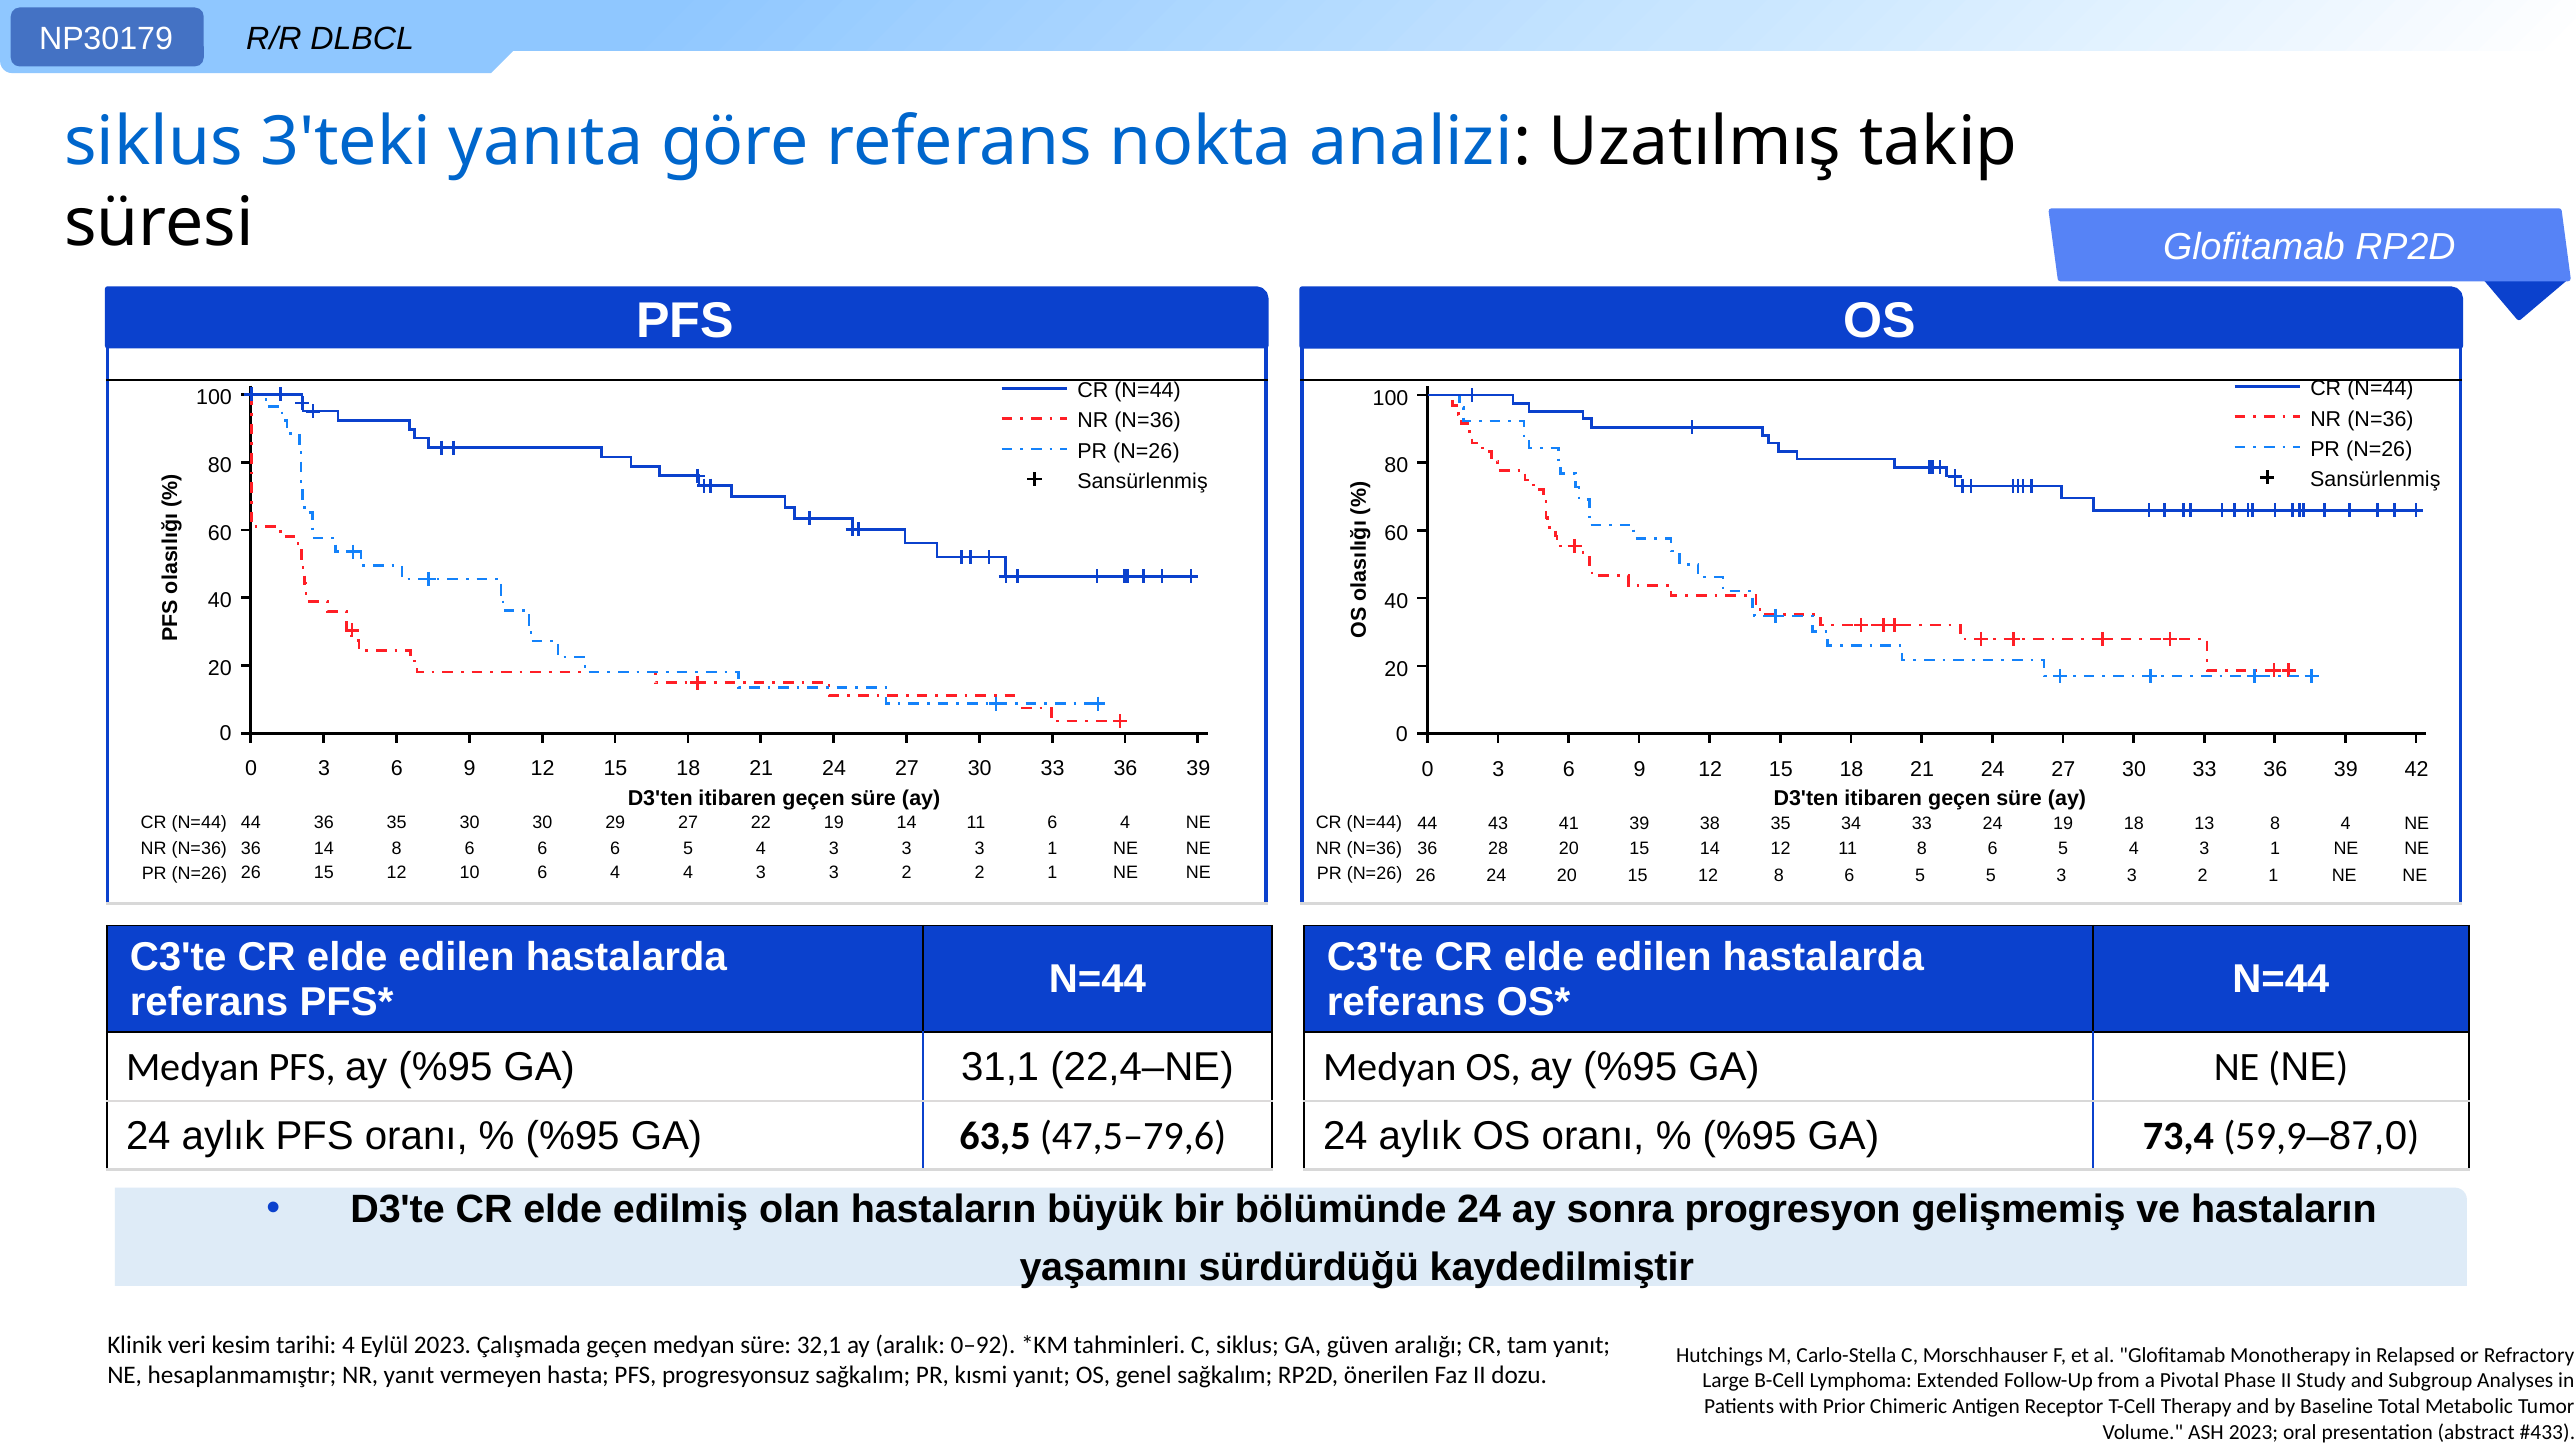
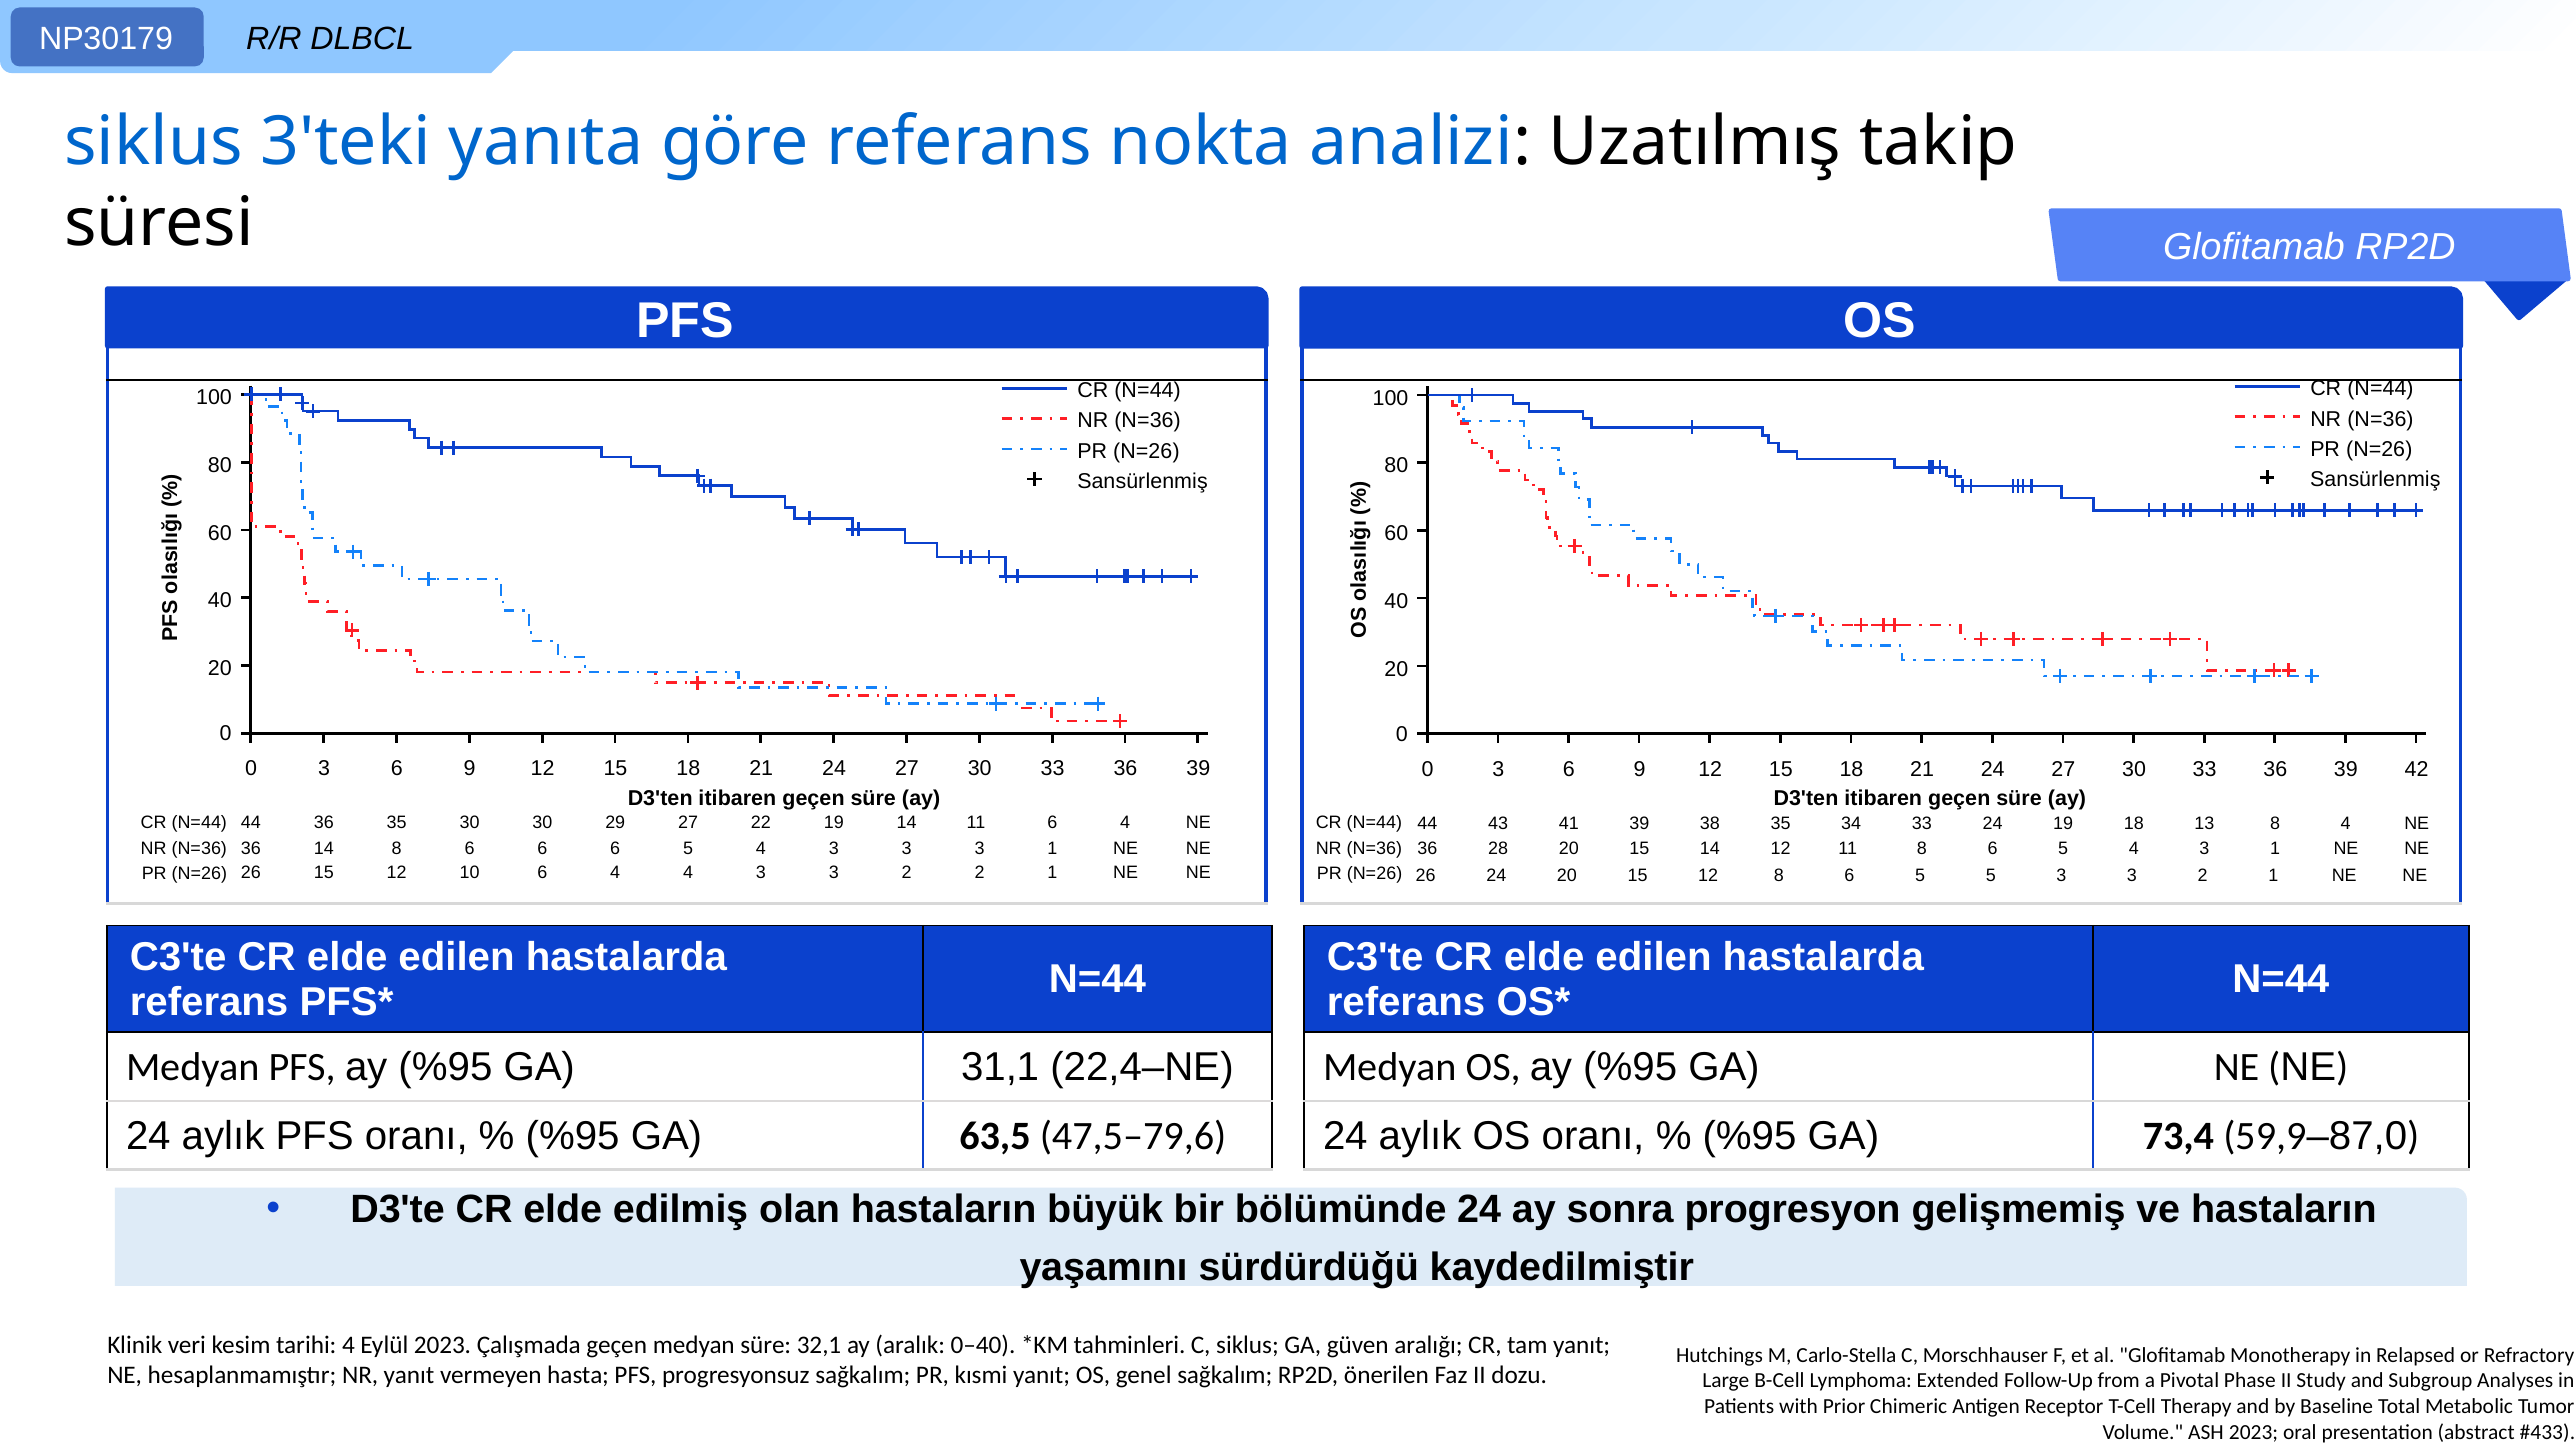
0–92: 0–92 -> 0–40
